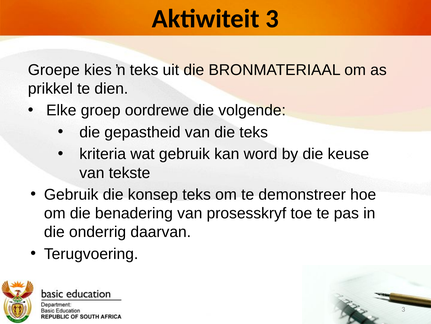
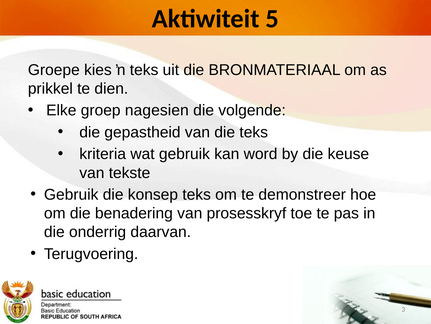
Aktiwiteit 3: 3 -> 5
oordrewe: oordrewe -> nagesien
